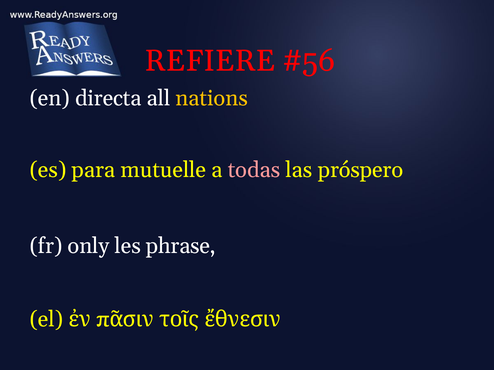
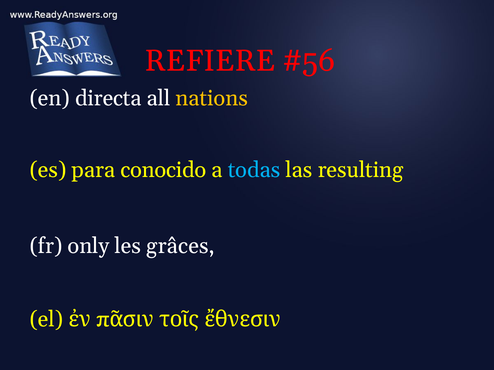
mutuelle: mutuelle -> conocido
todas colour: pink -> light blue
próspero: próspero -> resulting
phrase: phrase -> grâces
